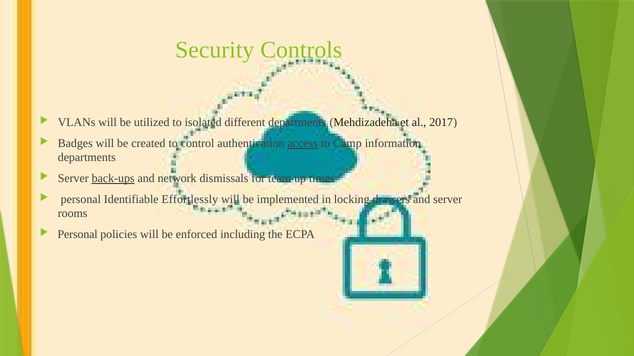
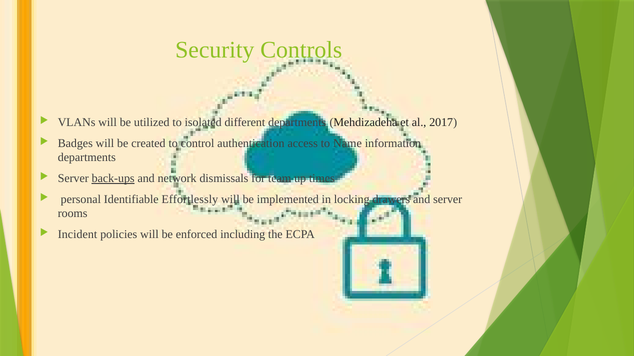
access underline: present -> none
Camp: Camp -> Name
Personal at (78, 235): Personal -> Incident
